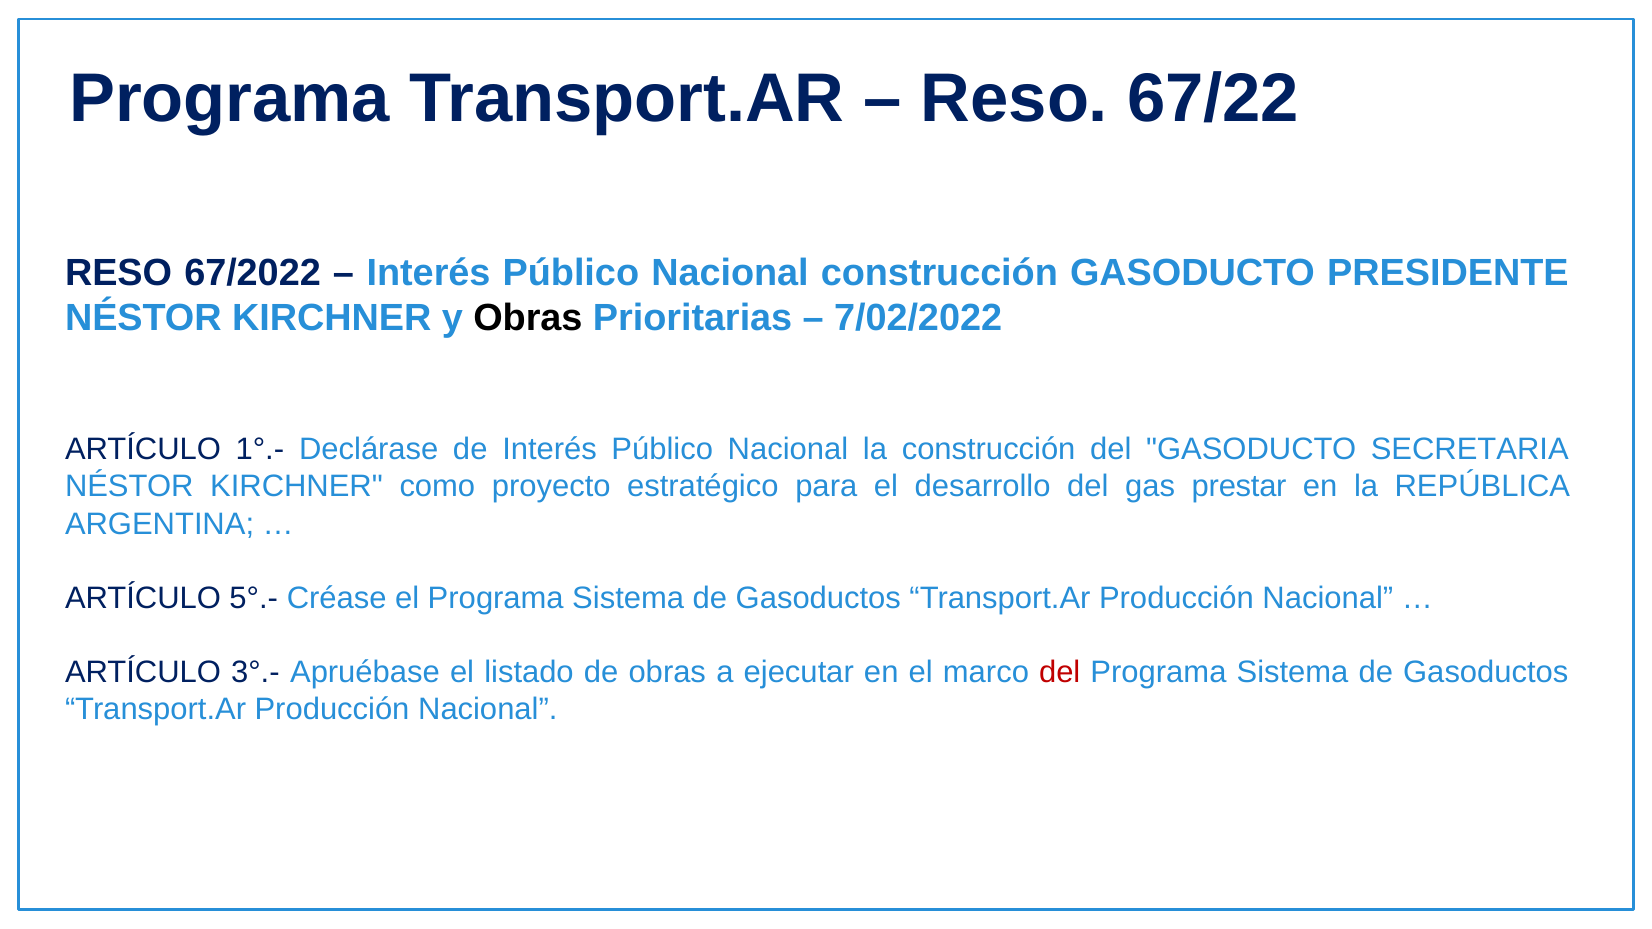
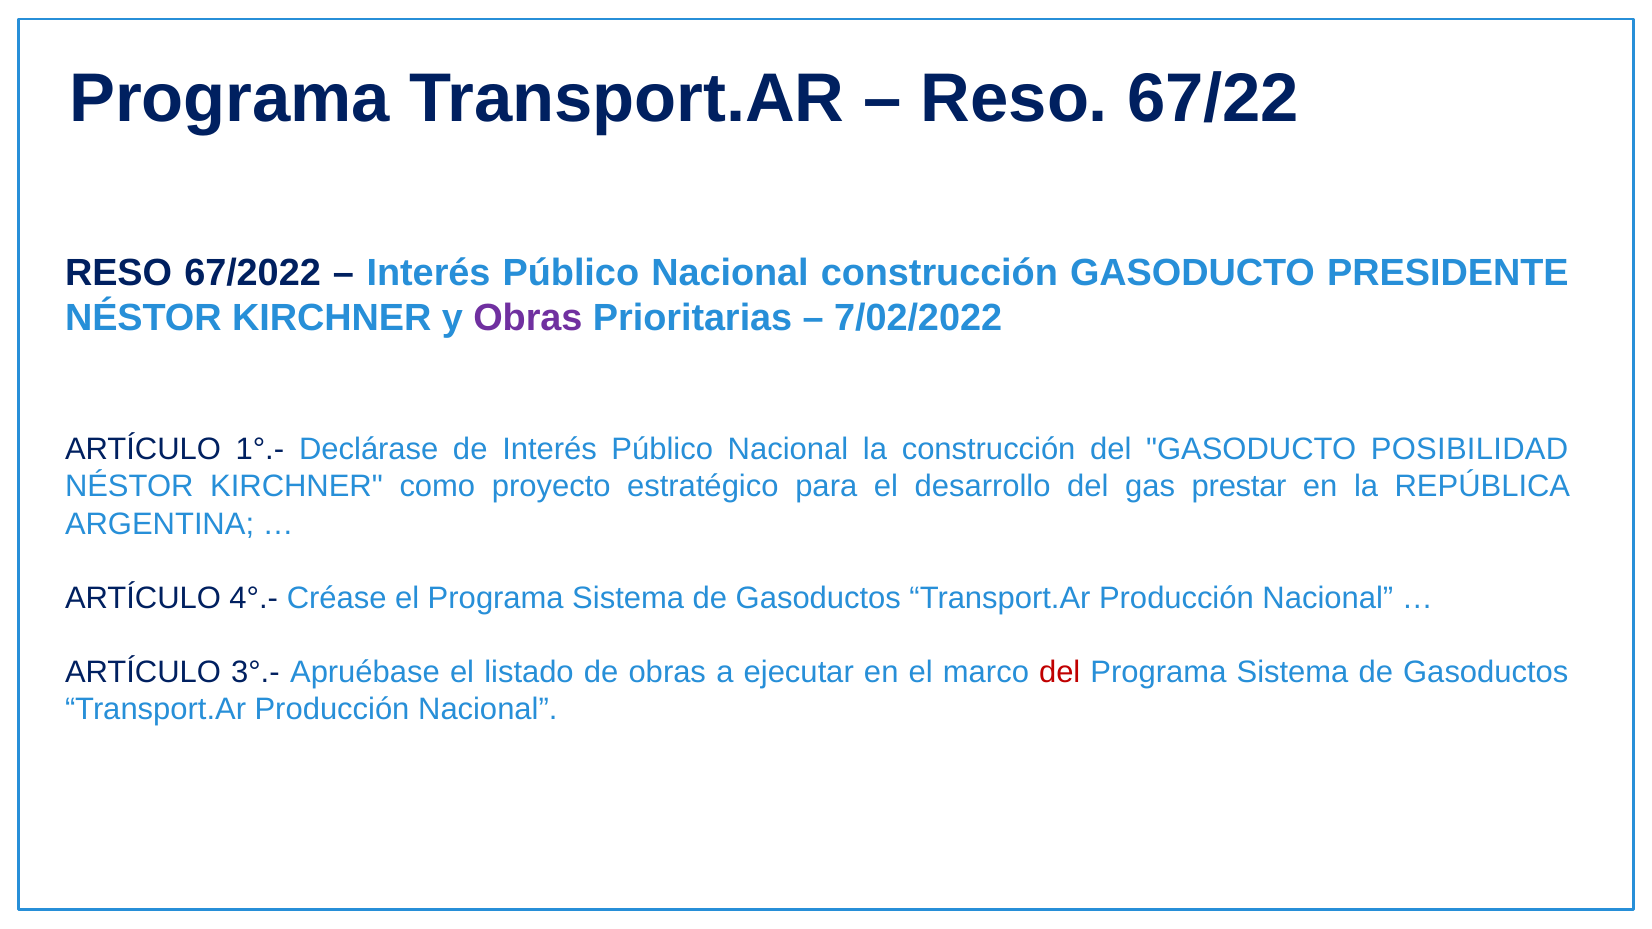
Obras at (528, 318) colour: black -> purple
SECRETARIA: SECRETARIA -> POSIBILIDAD
5°.-: 5°.- -> 4°.-
